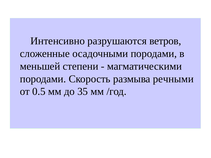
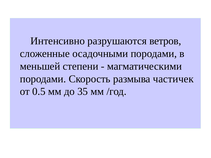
речными: речными -> частичек
